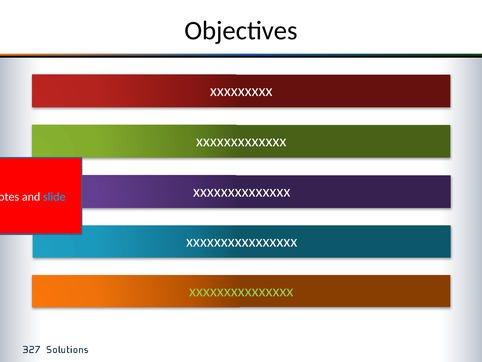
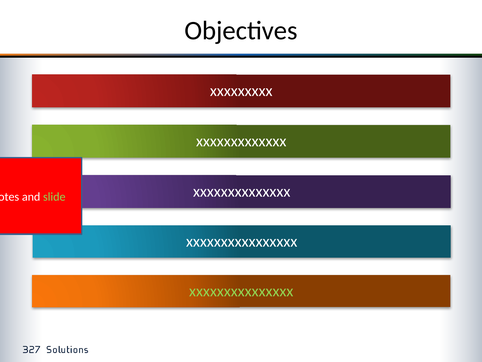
slide colour: light blue -> light green
